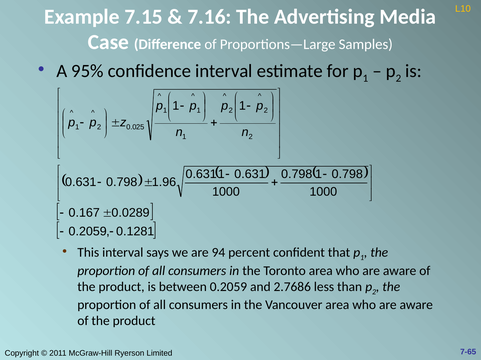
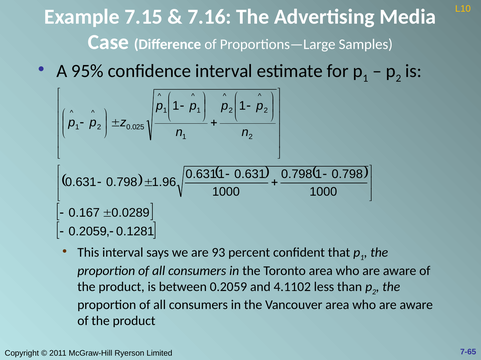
94: 94 -> 93
2.7686: 2.7686 -> 4.1102
